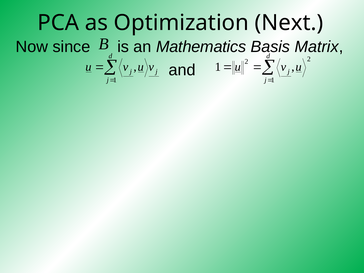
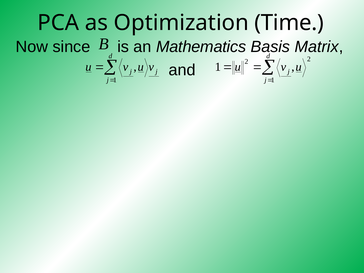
Next: Next -> Time
